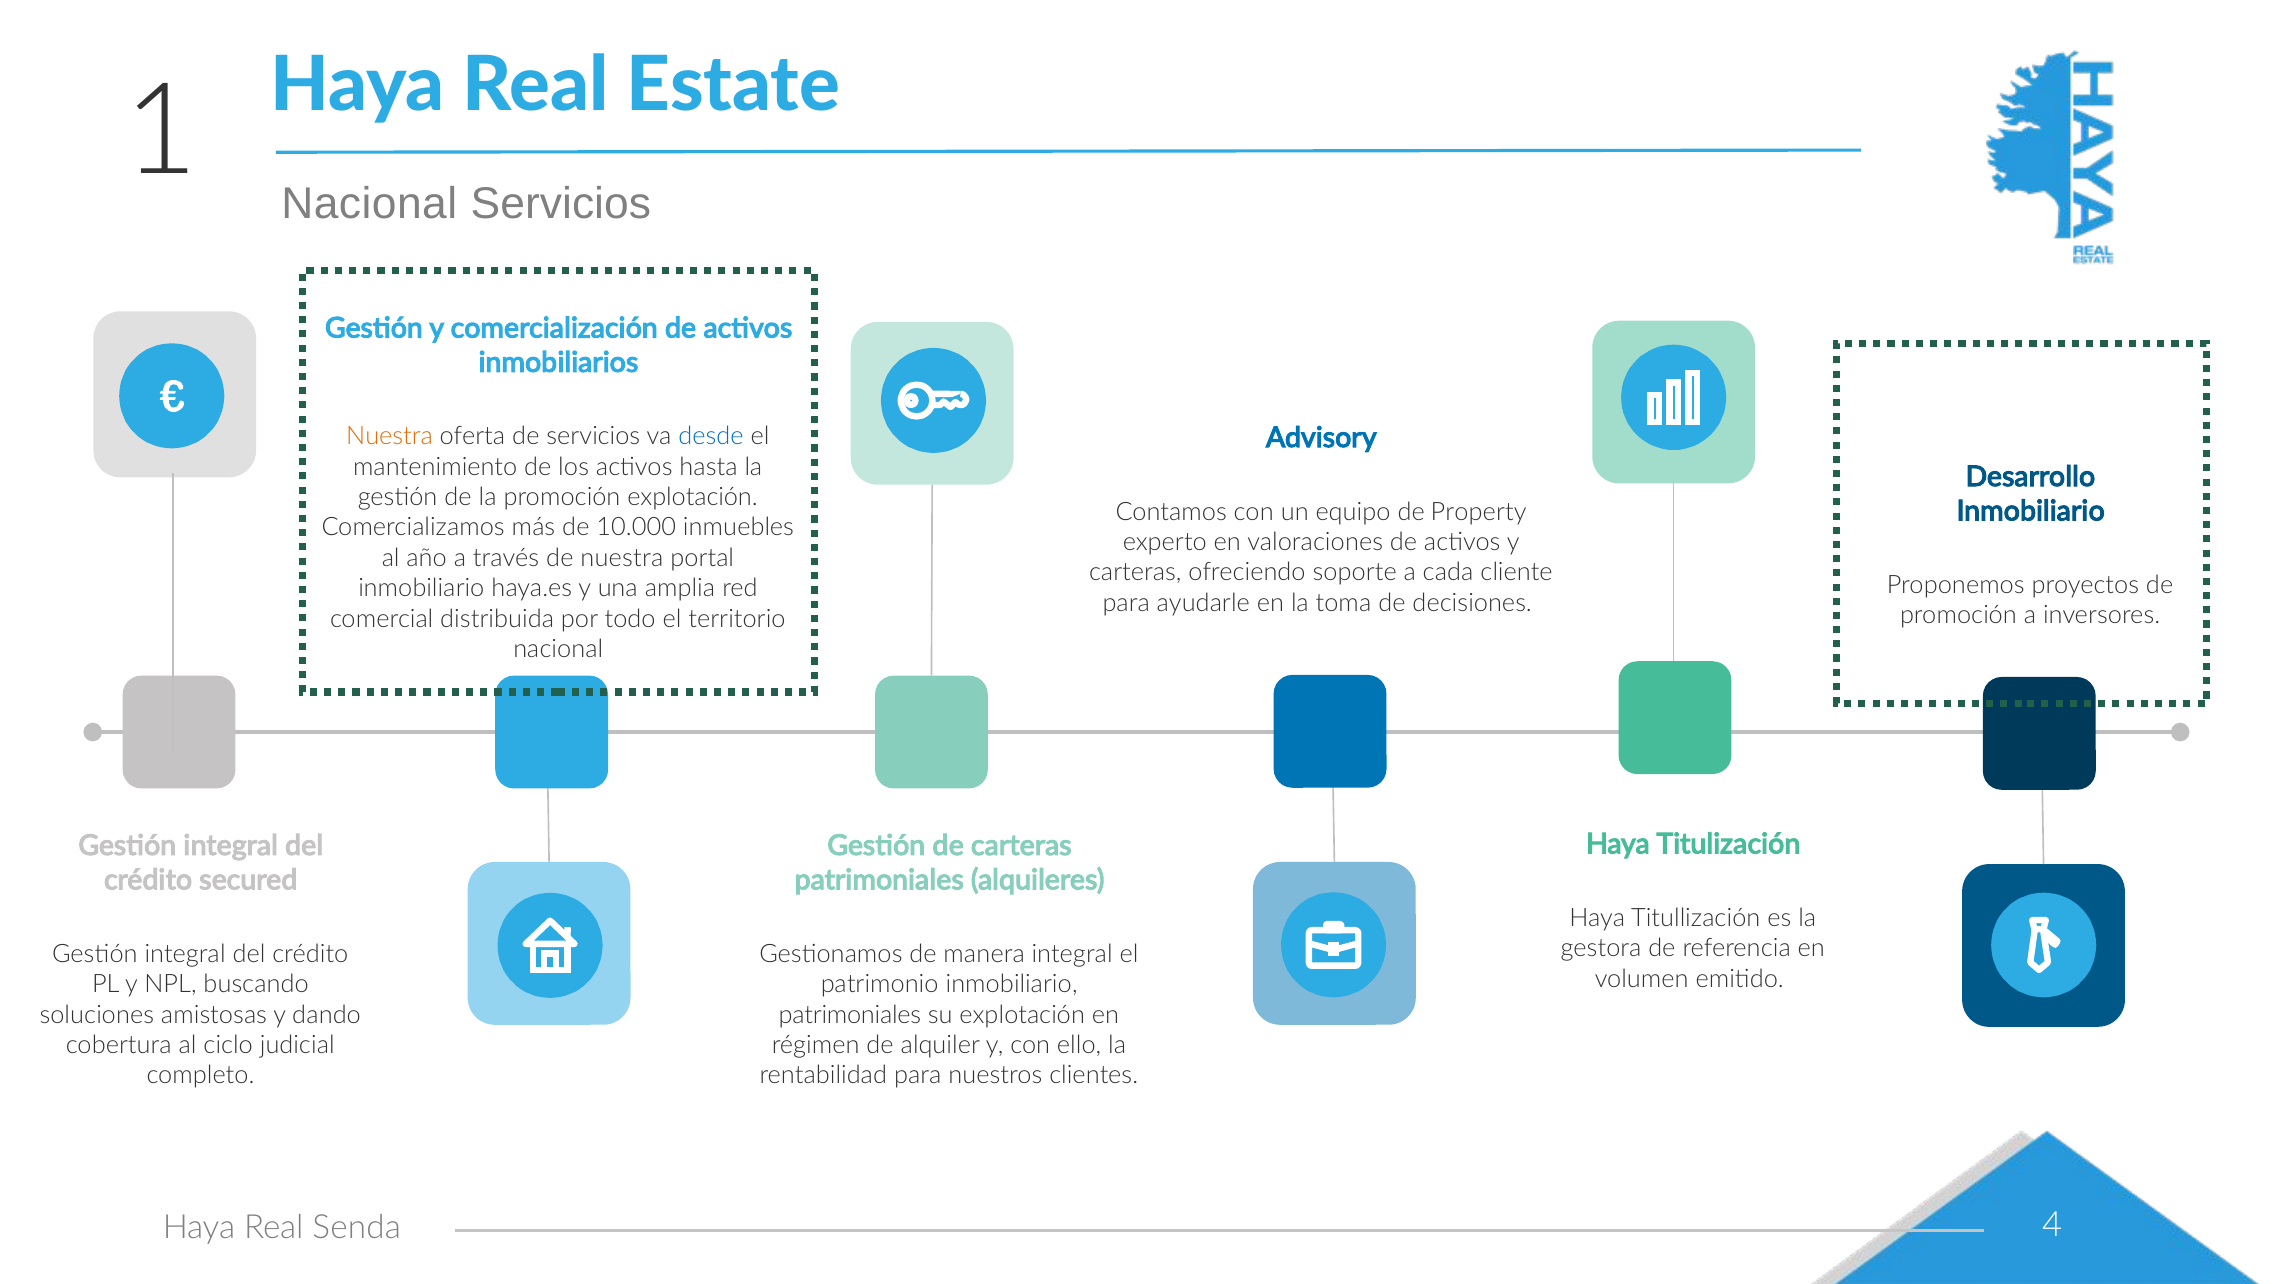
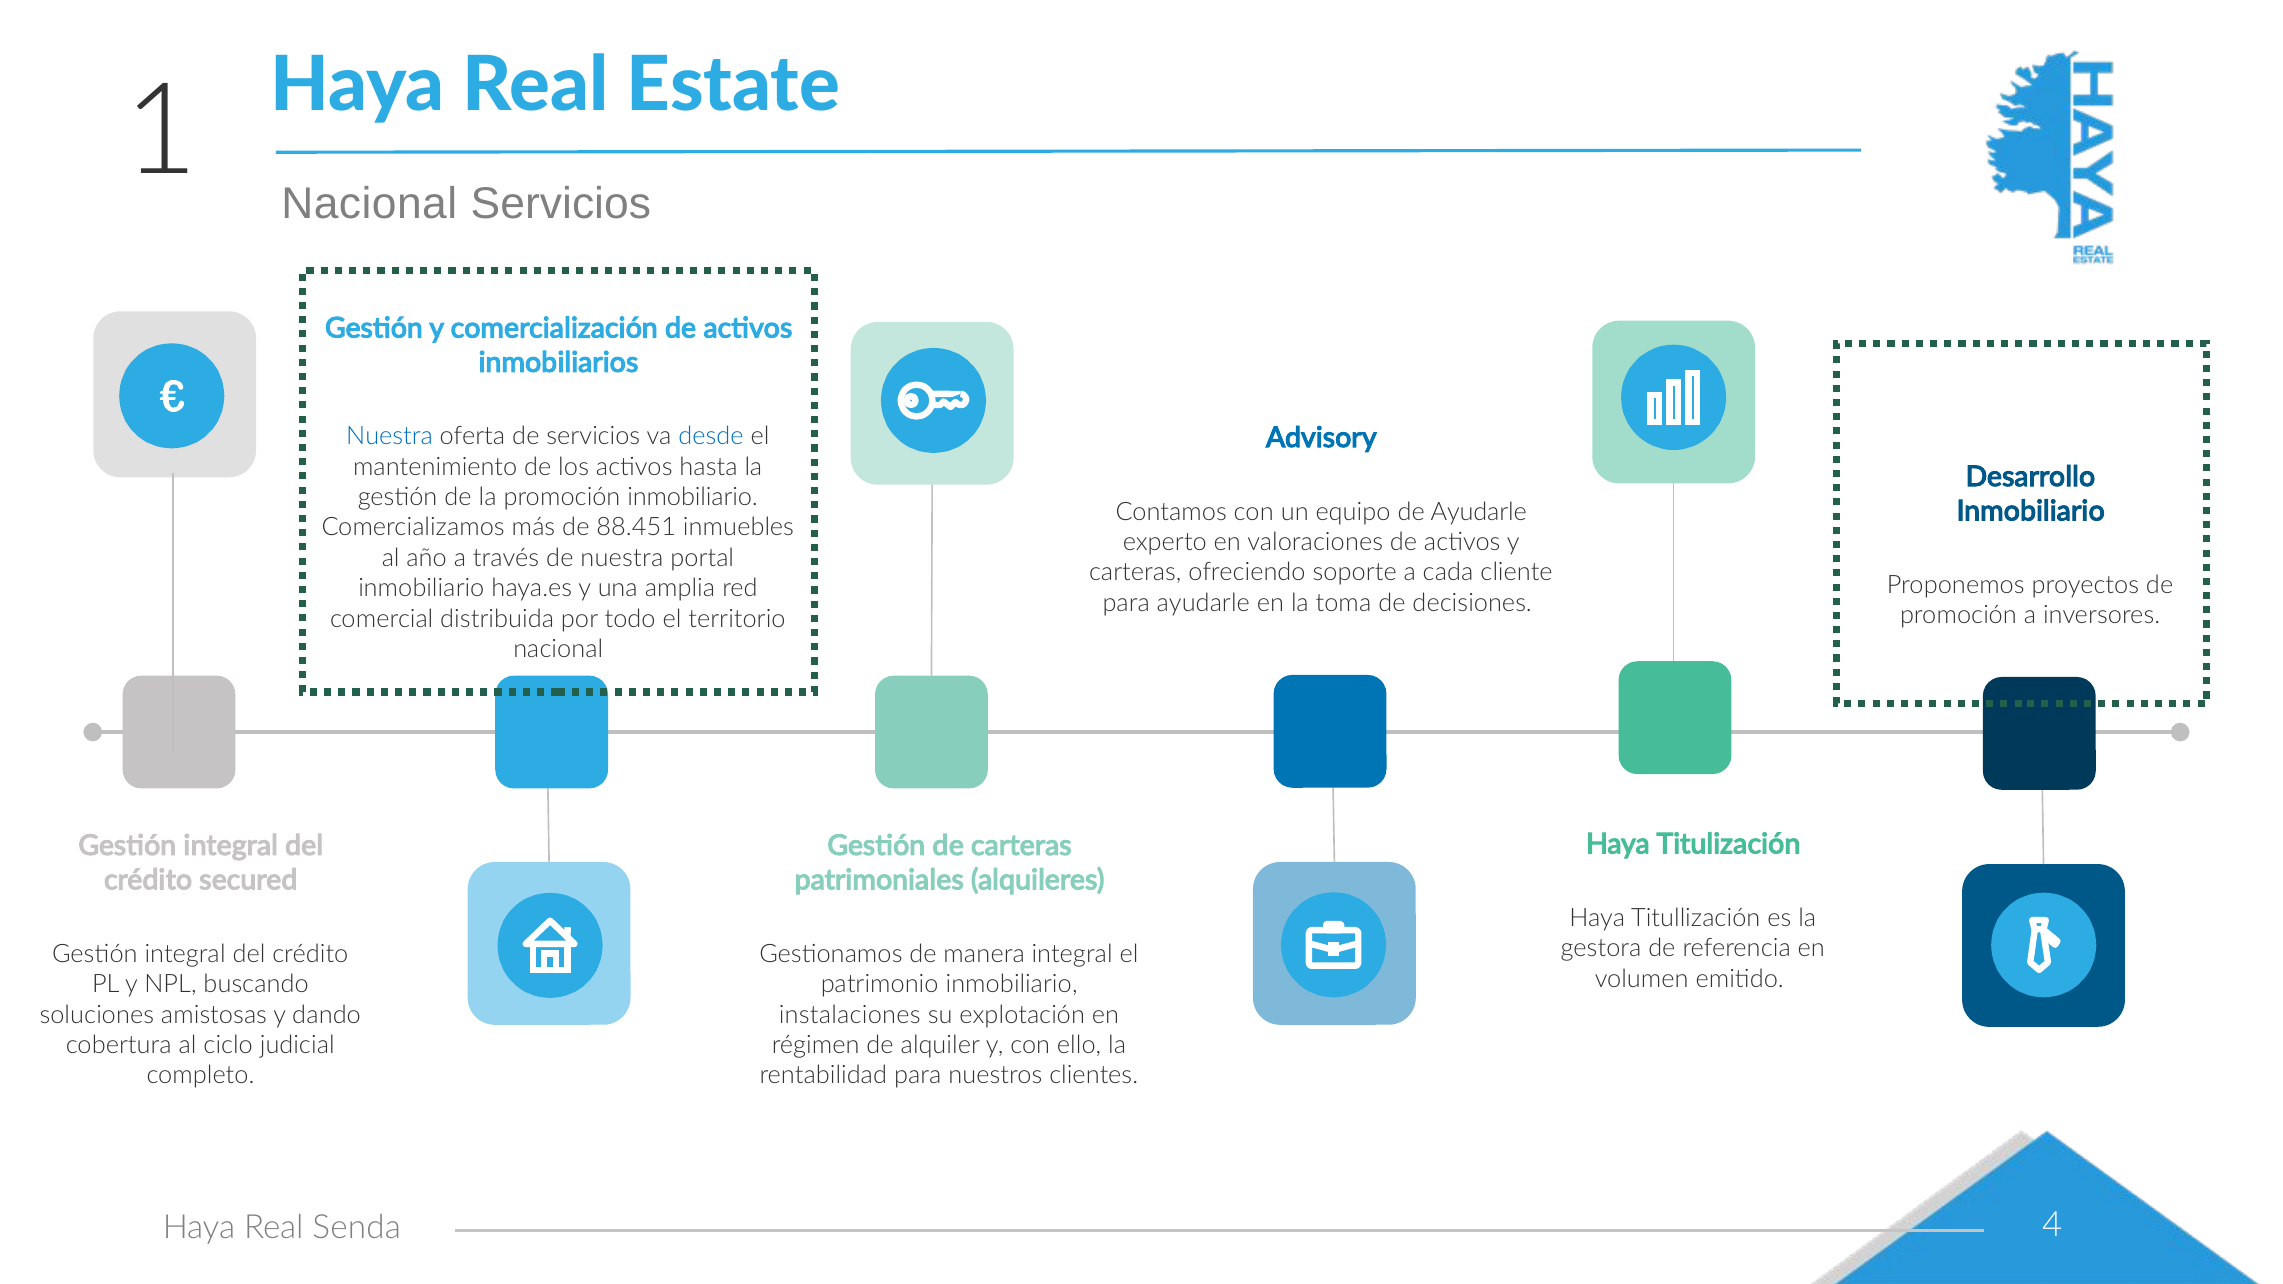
Nuestra at (390, 437) colour: orange -> blue
promoción explotación: explotación -> inmobiliario
de Property: Property -> Ayudarle
10.000: 10.000 -> 88.451
patrimoniales at (850, 1015): patrimoniales -> instalaciones
